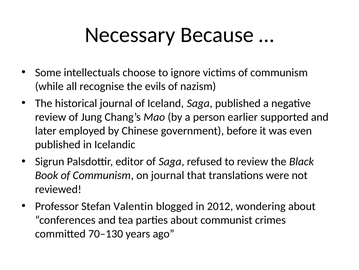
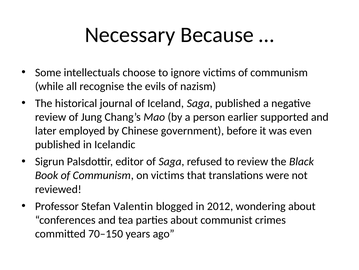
on journal: journal -> victims
70–130: 70–130 -> 70–150
